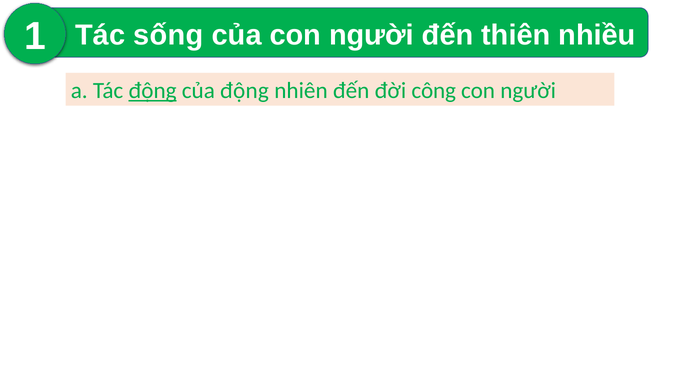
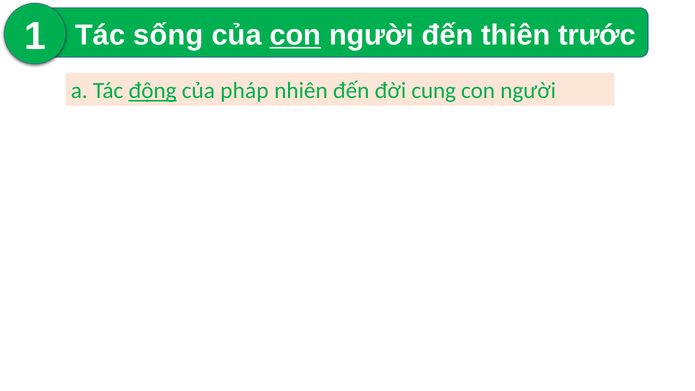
con at (295, 35) underline: none -> present
nhiều: nhiều -> trước
của động: động -> pháp
công: công -> cung
